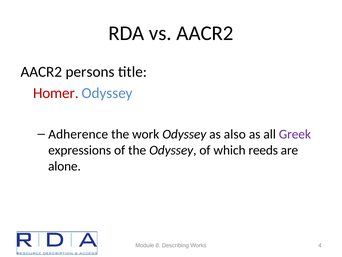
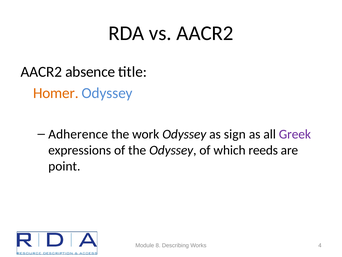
persons: persons -> absence
Homer colour: red -> orange
also: also -> sign
alone: alone -> point
